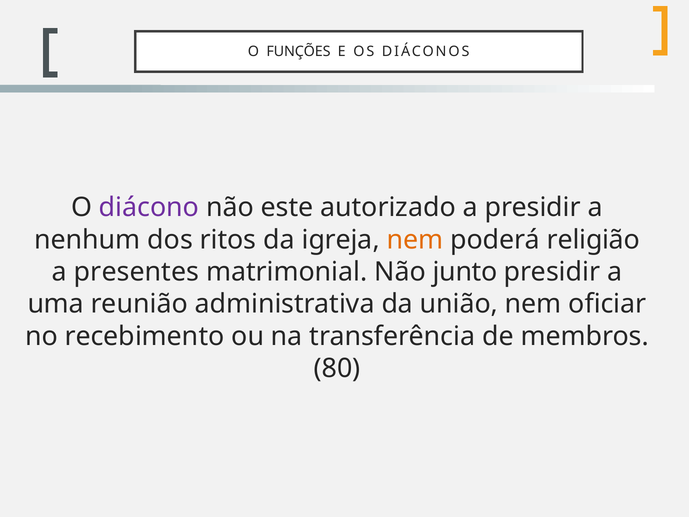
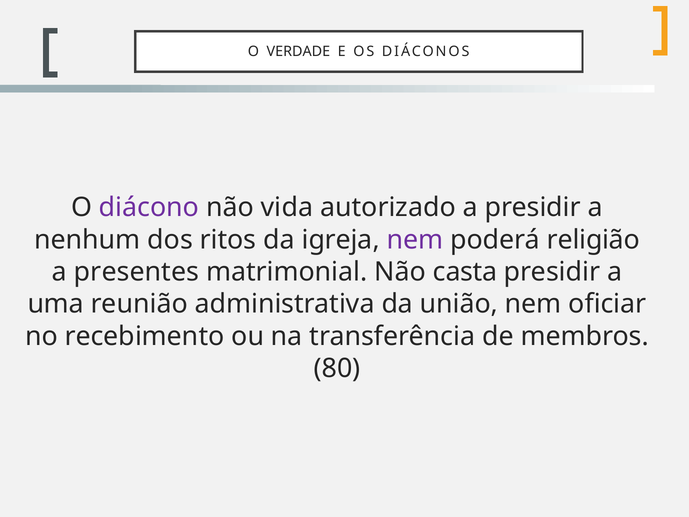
FUNÇÕES: FUNÇÕES -> VERDADE
este: este -> vida
nem at (415, 240) colour: orange -> purple
junto: junto -> casta
